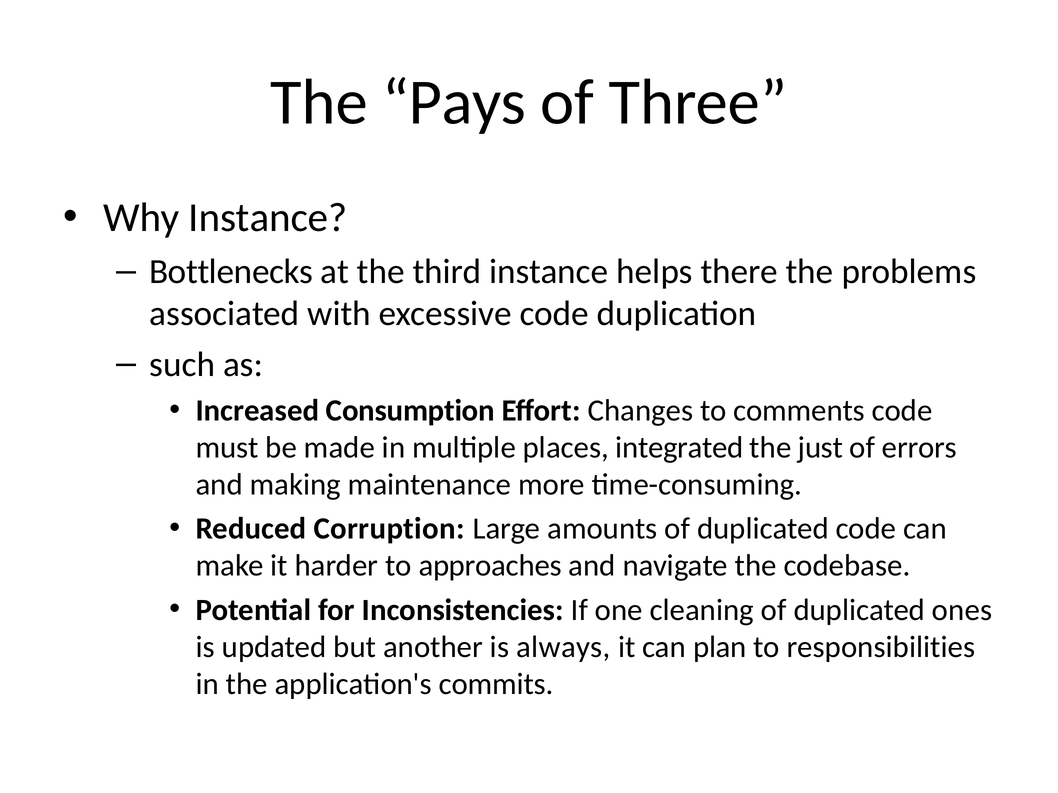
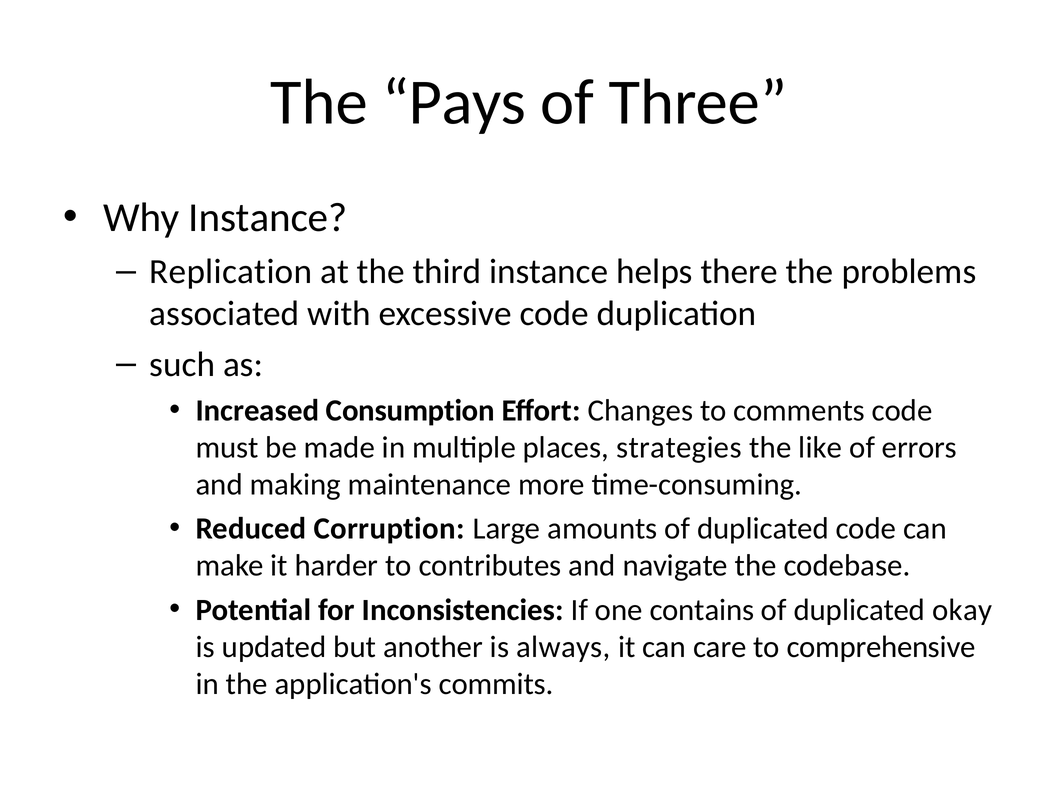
Bottlenecks: Bottlenecks -> Replication
integrated: integrated -> strategies
just: just -> like
approaches: approaches -> contributes
cleaning: cleaning -> contains
ones: ones -> okay
plan: plan -> care
responsibilities: responsibilities -> comprehensive
